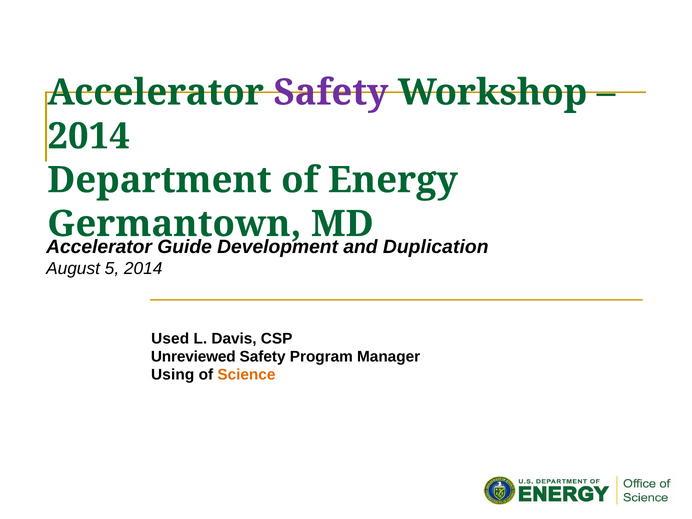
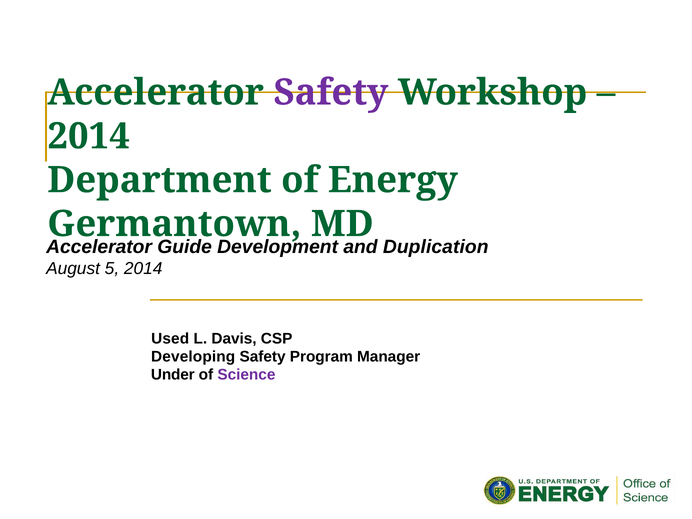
Unreviewed: Unreviewed -> Developing
Using: Using -> Under
Science colour: orange -> purple
